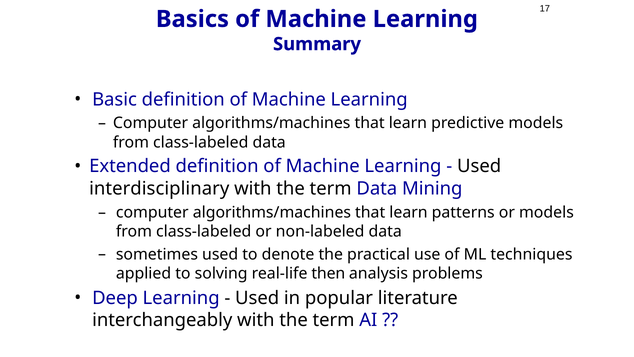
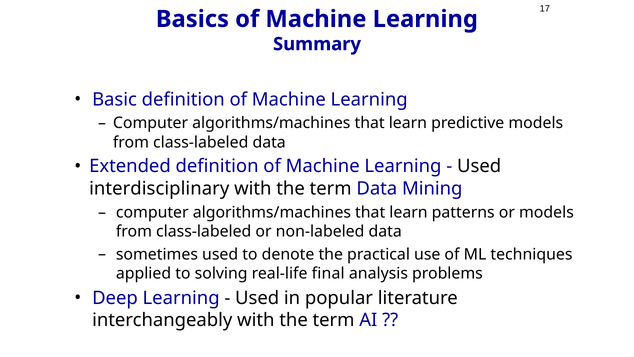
then: then -> final
